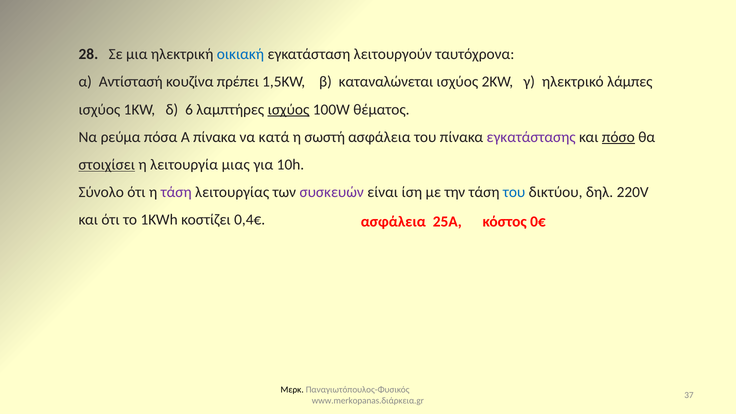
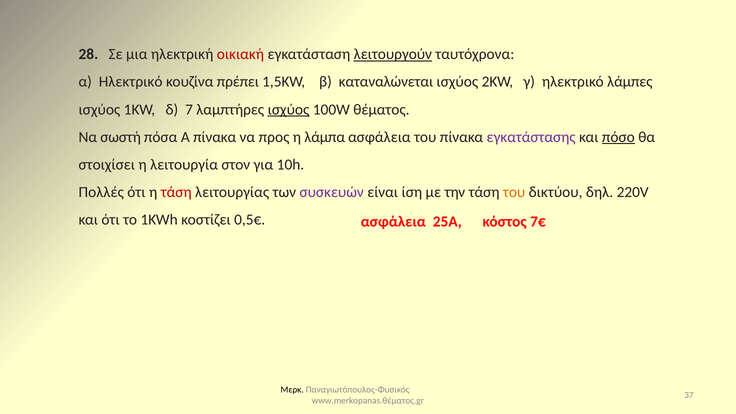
οικιακή colour: blue -> red
λειτουργούν underline: none -> present
α Αντίστασή: Αντίστασή -> Ηλεκτρικό
6: 6 -> 7
ρεύμα: ρεύμα -> σωστή
κατά: κατά -> προς
σωστή: σωστή -> λάμπα
στοιχίσει underline: present -> none
μιας: μιας -> στον
Σύνολο: Σύνολο -> Πολλές
τάση at (176, 192) colour: purple -> red
του at (514, 192) colour: blue -> orange
0,4€: 0,4€ -> 0,5€
0€: 0€ -> 7€
www.merkopanas.διάρκεια.gr: www.merkopanas.διάρκεια.gr -> www.merkopanas.θέματος.gr
